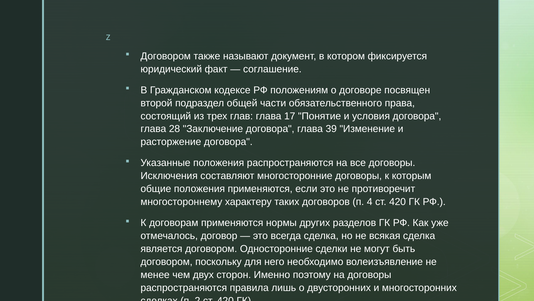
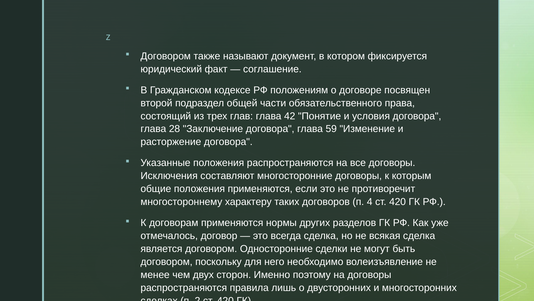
17: 17 -> 42
39: 39 -> 59
